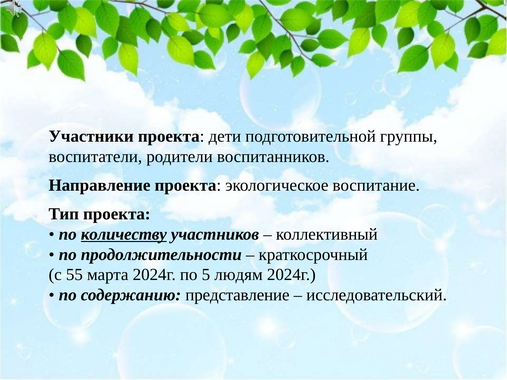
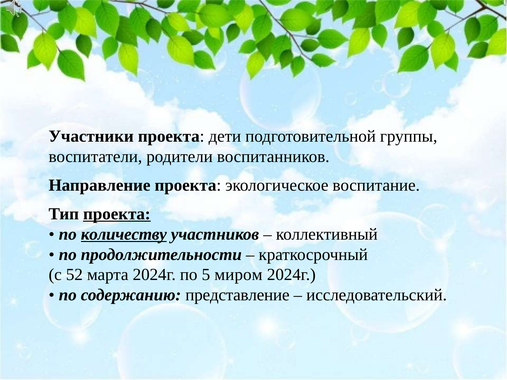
проекта at (117, 214) underline: none -> present
55: 55 -> 52
людям: людям -> миром
